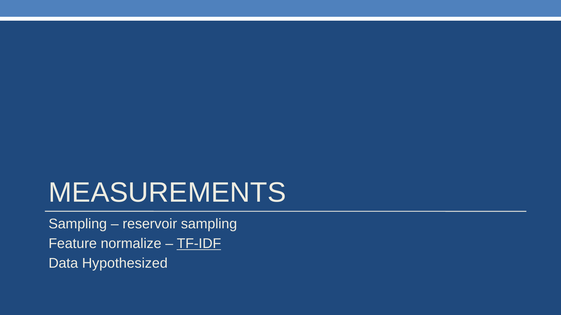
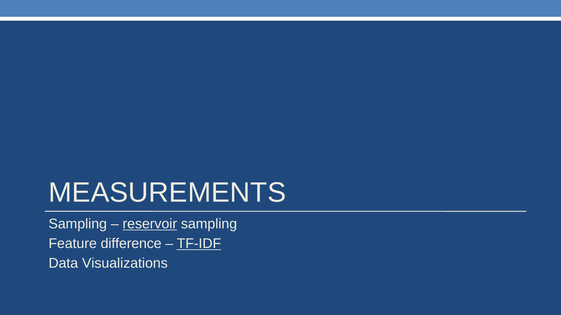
reservoir underline: none -> present
normalize: normalize -> difference
Hypothesized: Hypothesized -> Visualizations
